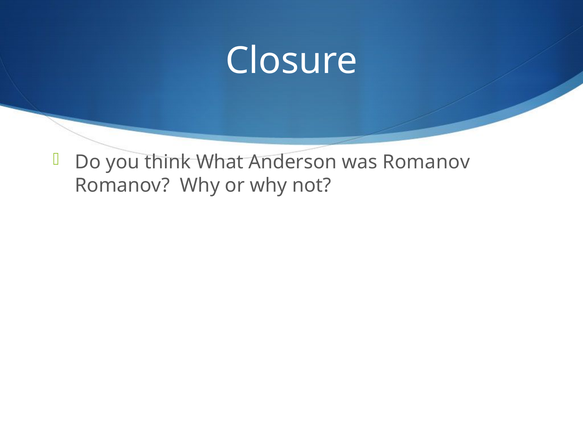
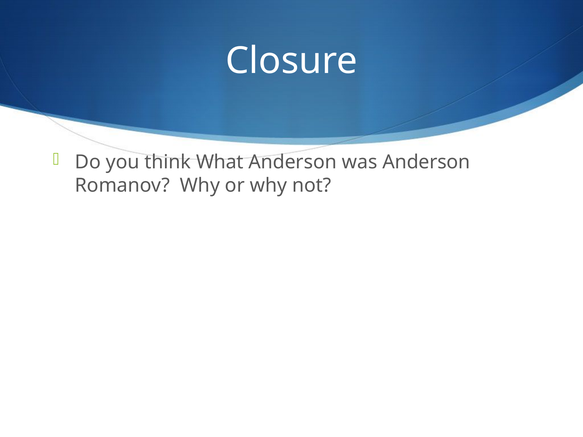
was Romanov: Romanov -> Anderson
